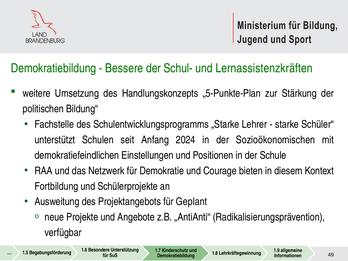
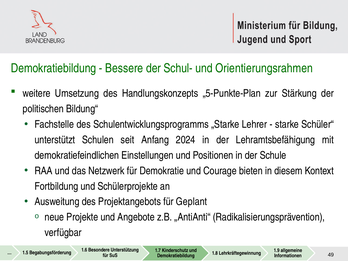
Lernassistenzkräften: Lernassistenzkräften -> Orientierungsrahmen
Sozioökonomischen: Sozioökonomischen -> Lehramtsbefähigung
